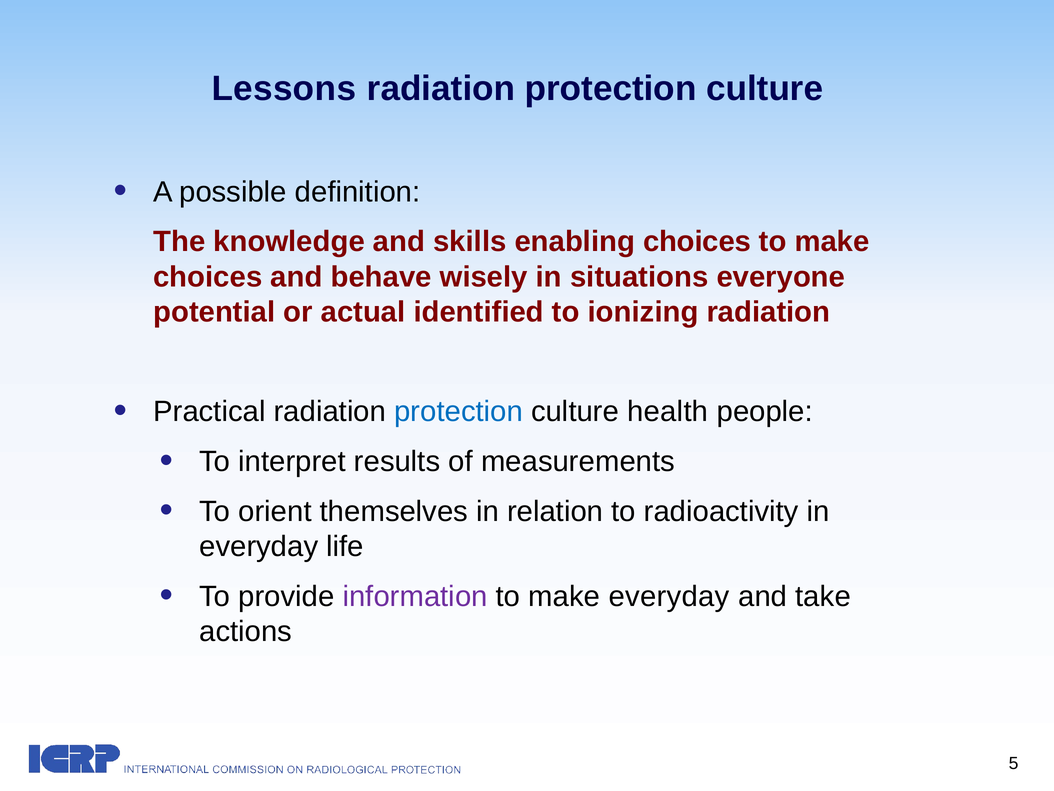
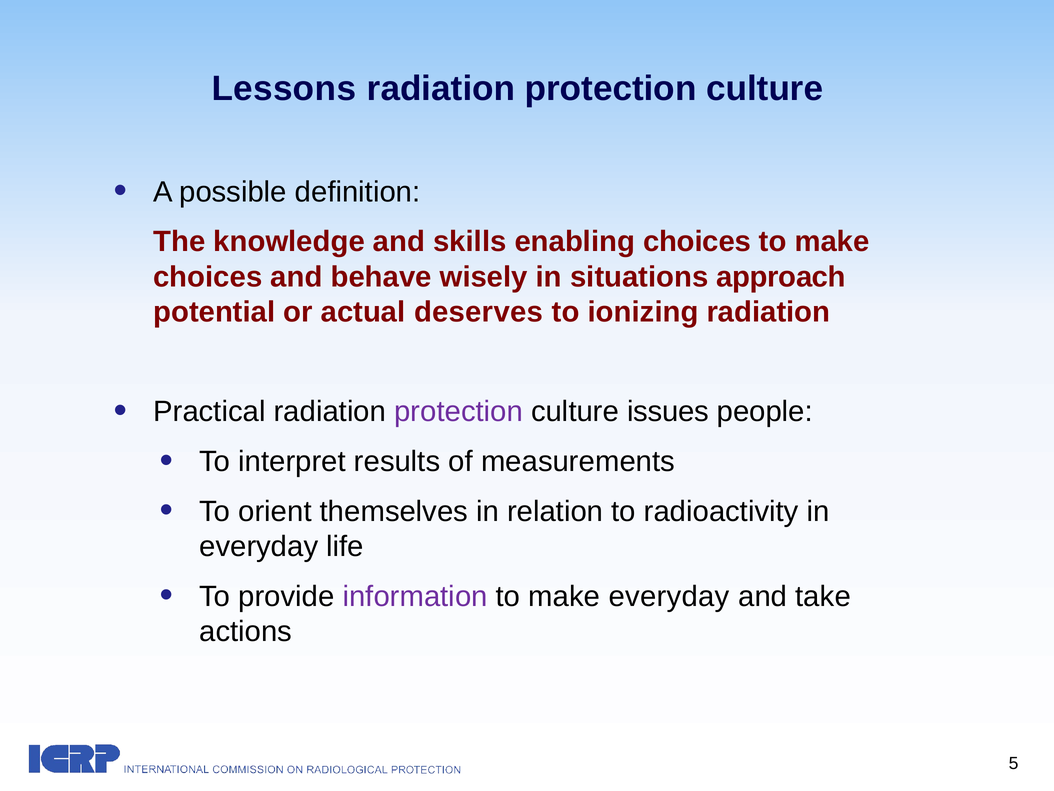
everyone: everyone -> approach
identified: identified -> deserves
protection at (459, 411) colour: blue -> purple
health: health -> issues
